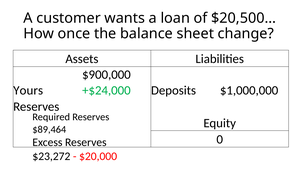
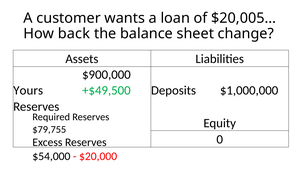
$20,500…: $20,500… -> $20,005…
once: once -> back
+$24,000: +$24,000 -> +$49,500
$89,464: $89,464 -> $79,755
$23,272: $23,272 -> $54,000
